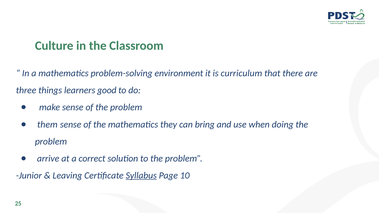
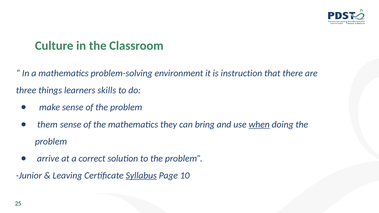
curriculum: curriculum -> instruction
good: good -> skills
when underline: none -> present
